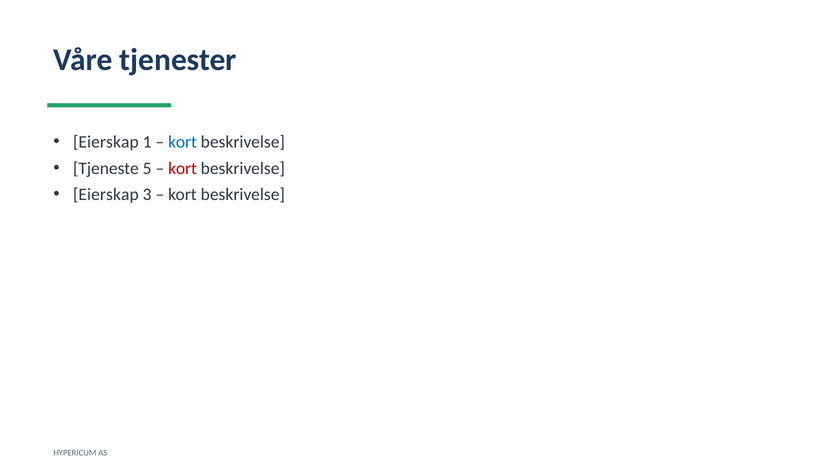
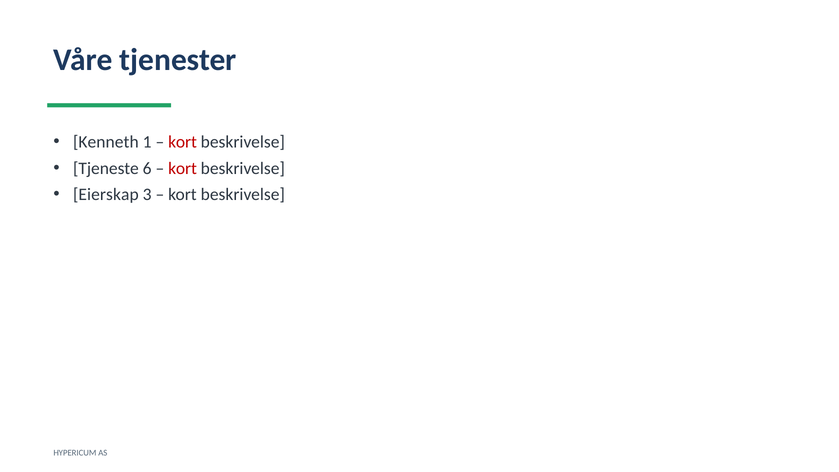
Eierskap at (106, 142): Eierskap -> Kenneth
kort at (183, 142) colour: blue -> red
5: 5 -> 6
